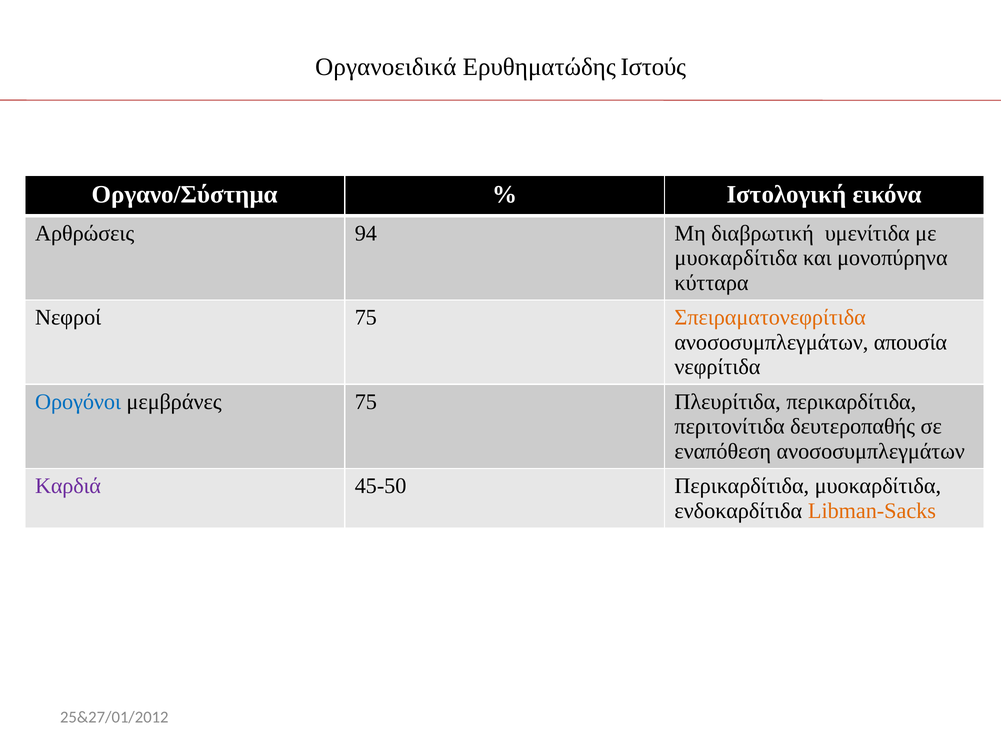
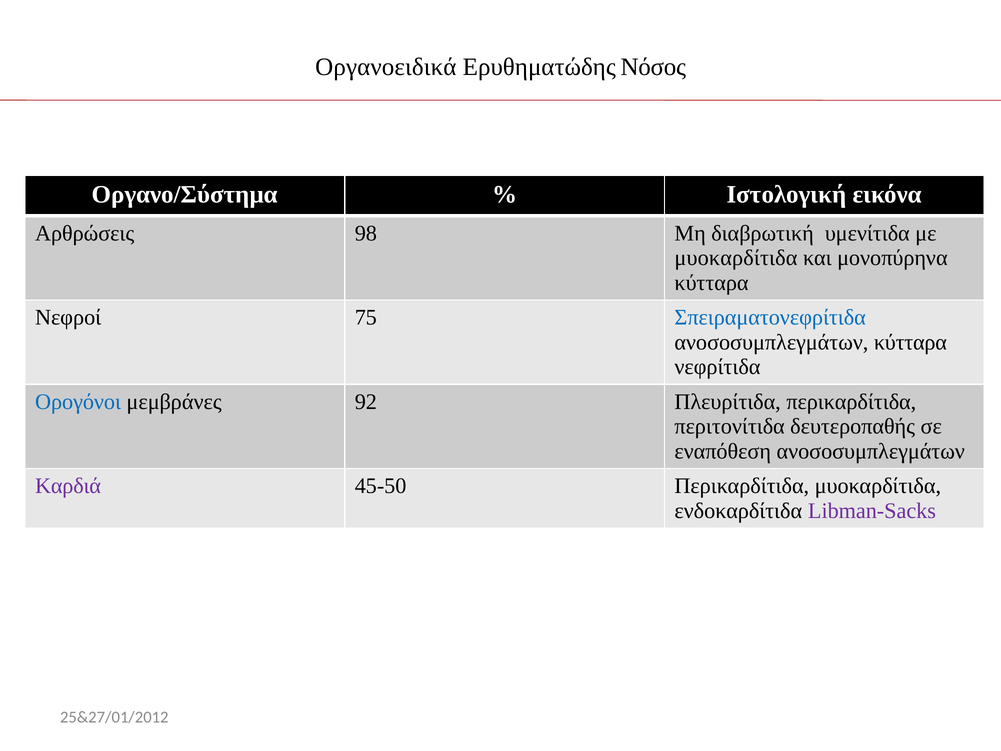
Ιστούς: Ιστούς -> Νόσος
94: 94 -> 98
Σπειραματονεφρίτιδα colour: orange -> blue
ανοσοσυμπλεγμάτων απουσία: απουσία -> κύτταρα
μεμβράνες 75: 75 -> 92
Libman-Sacks colour: orange -> purple
